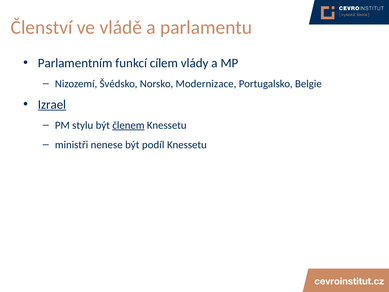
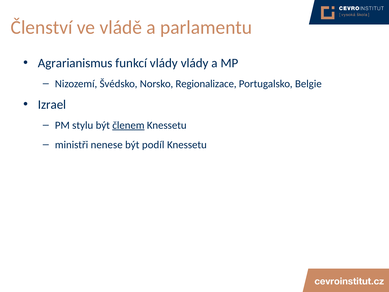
Parlamentním: Parlamentním -> Agrarianismus
funkcí cílem: cílem -> vlády
Modernizace: Modernizace -> Regionalizace
Izrael underline: present -> none
